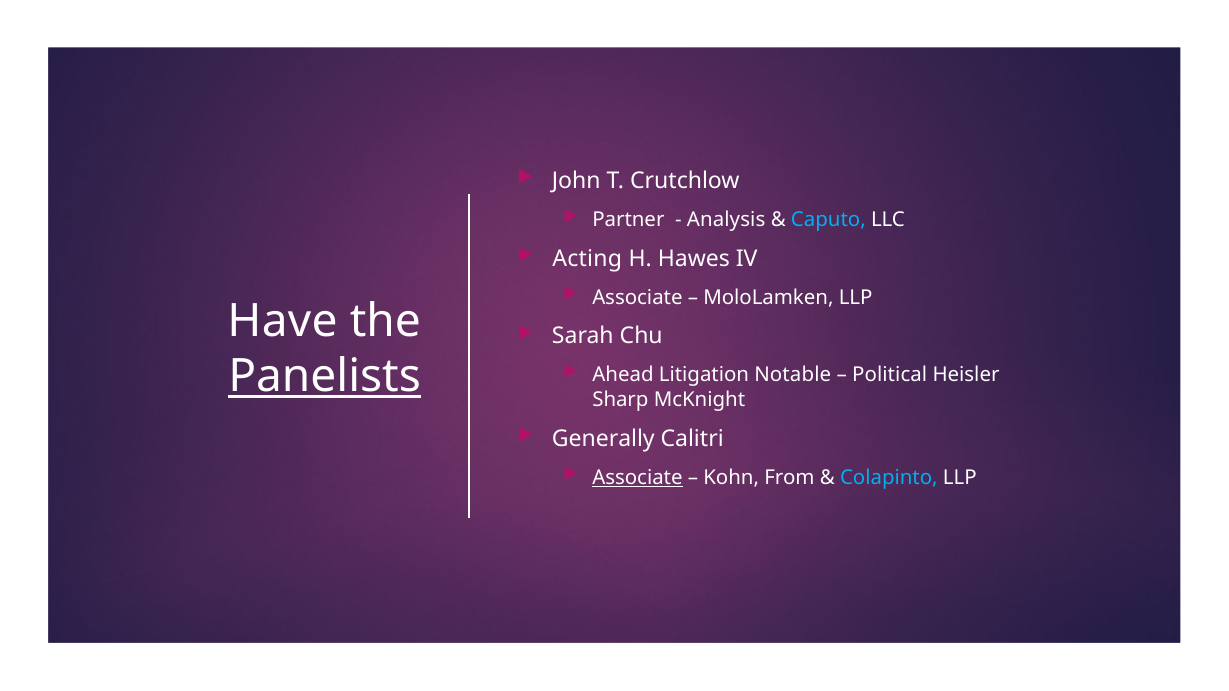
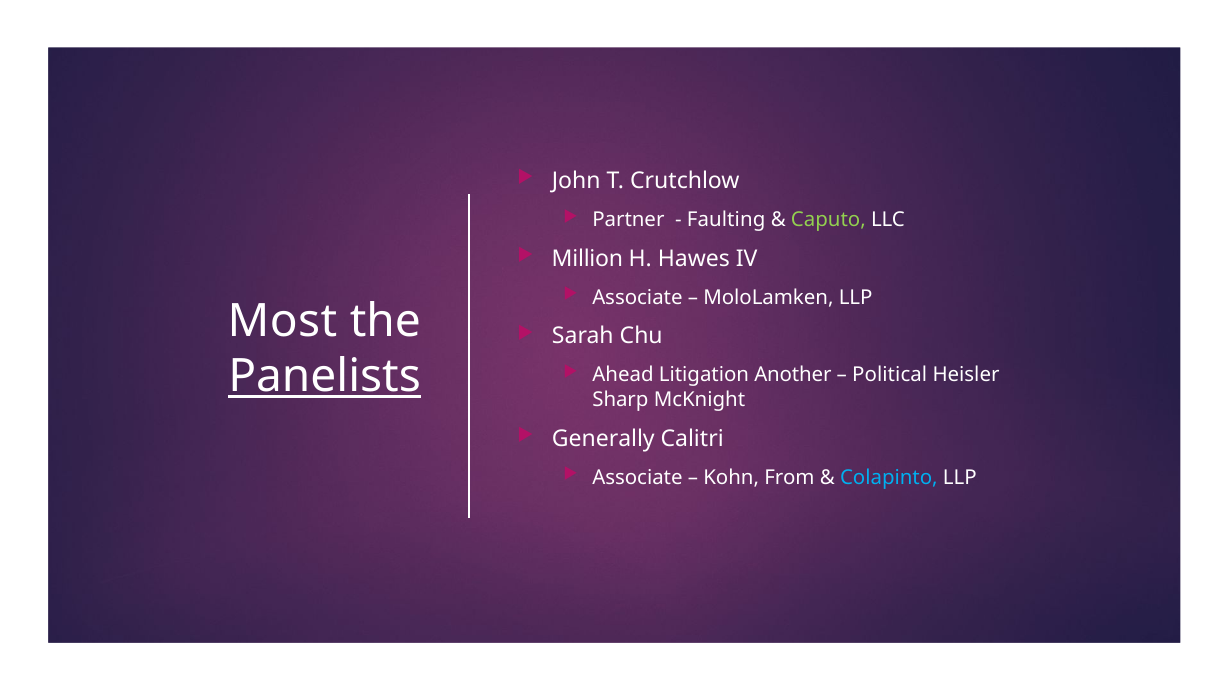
Analysis: Analysis -> Faulting
Caputo colour: light blue -> light green
Acting: Acting -> Million
Have: Have -> Most
Notable: Notable -> Another
Associate at (637, 478) underline: present -> none
